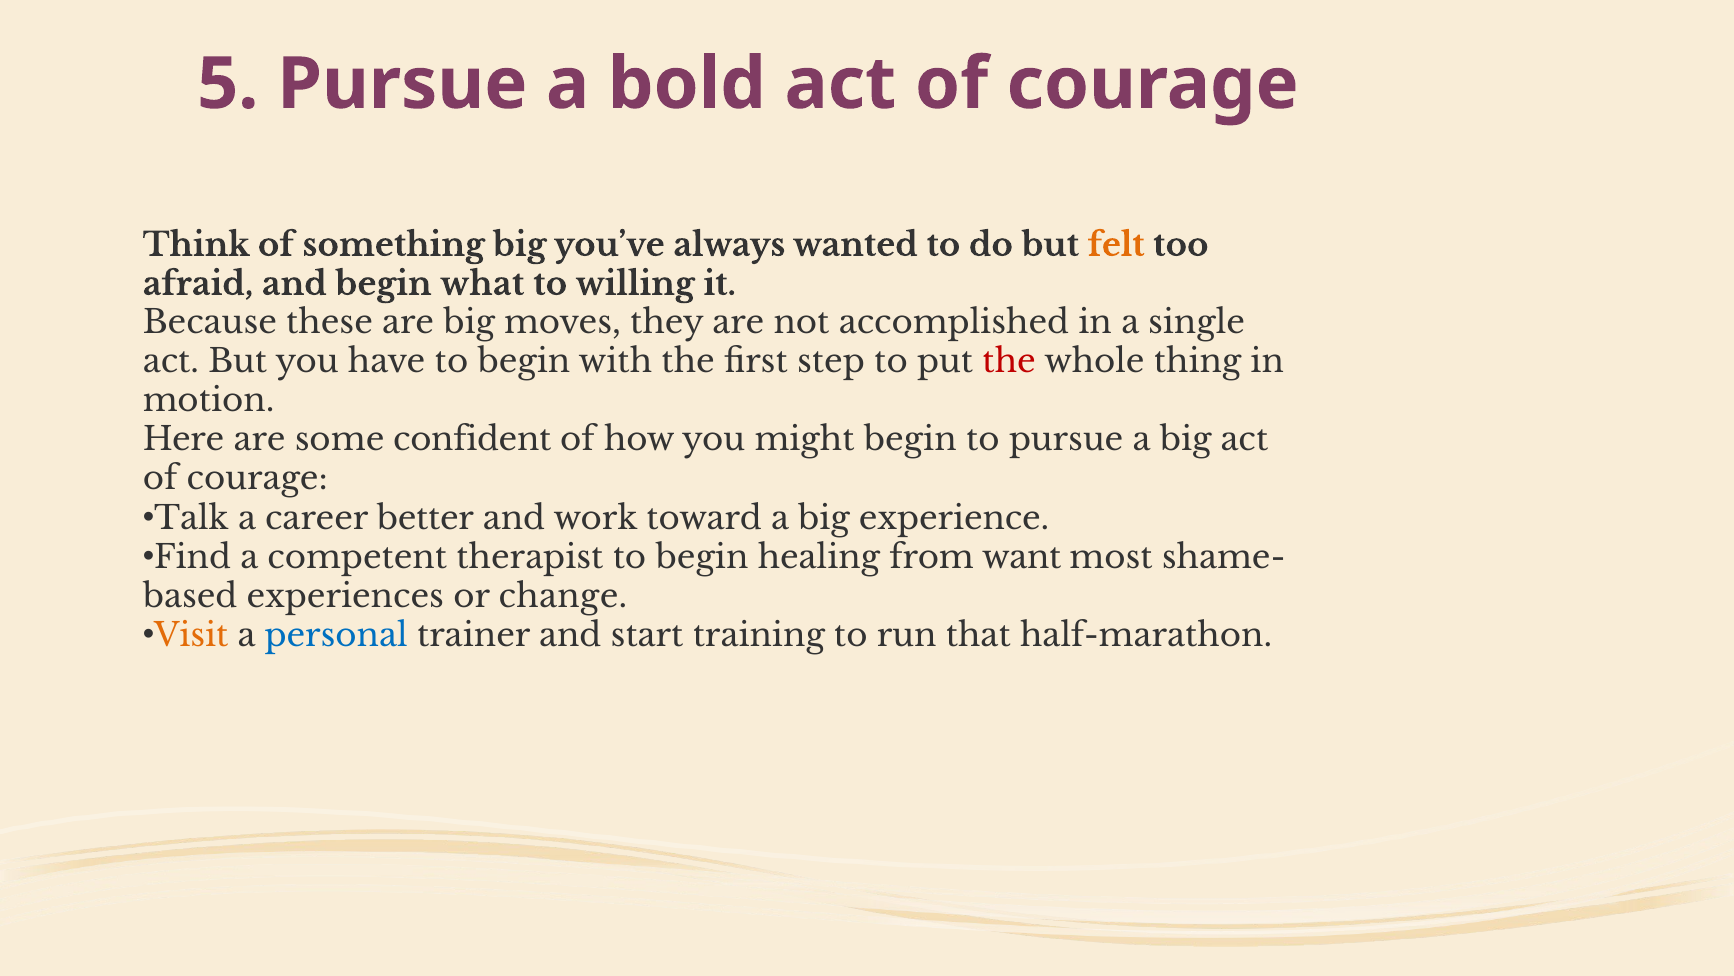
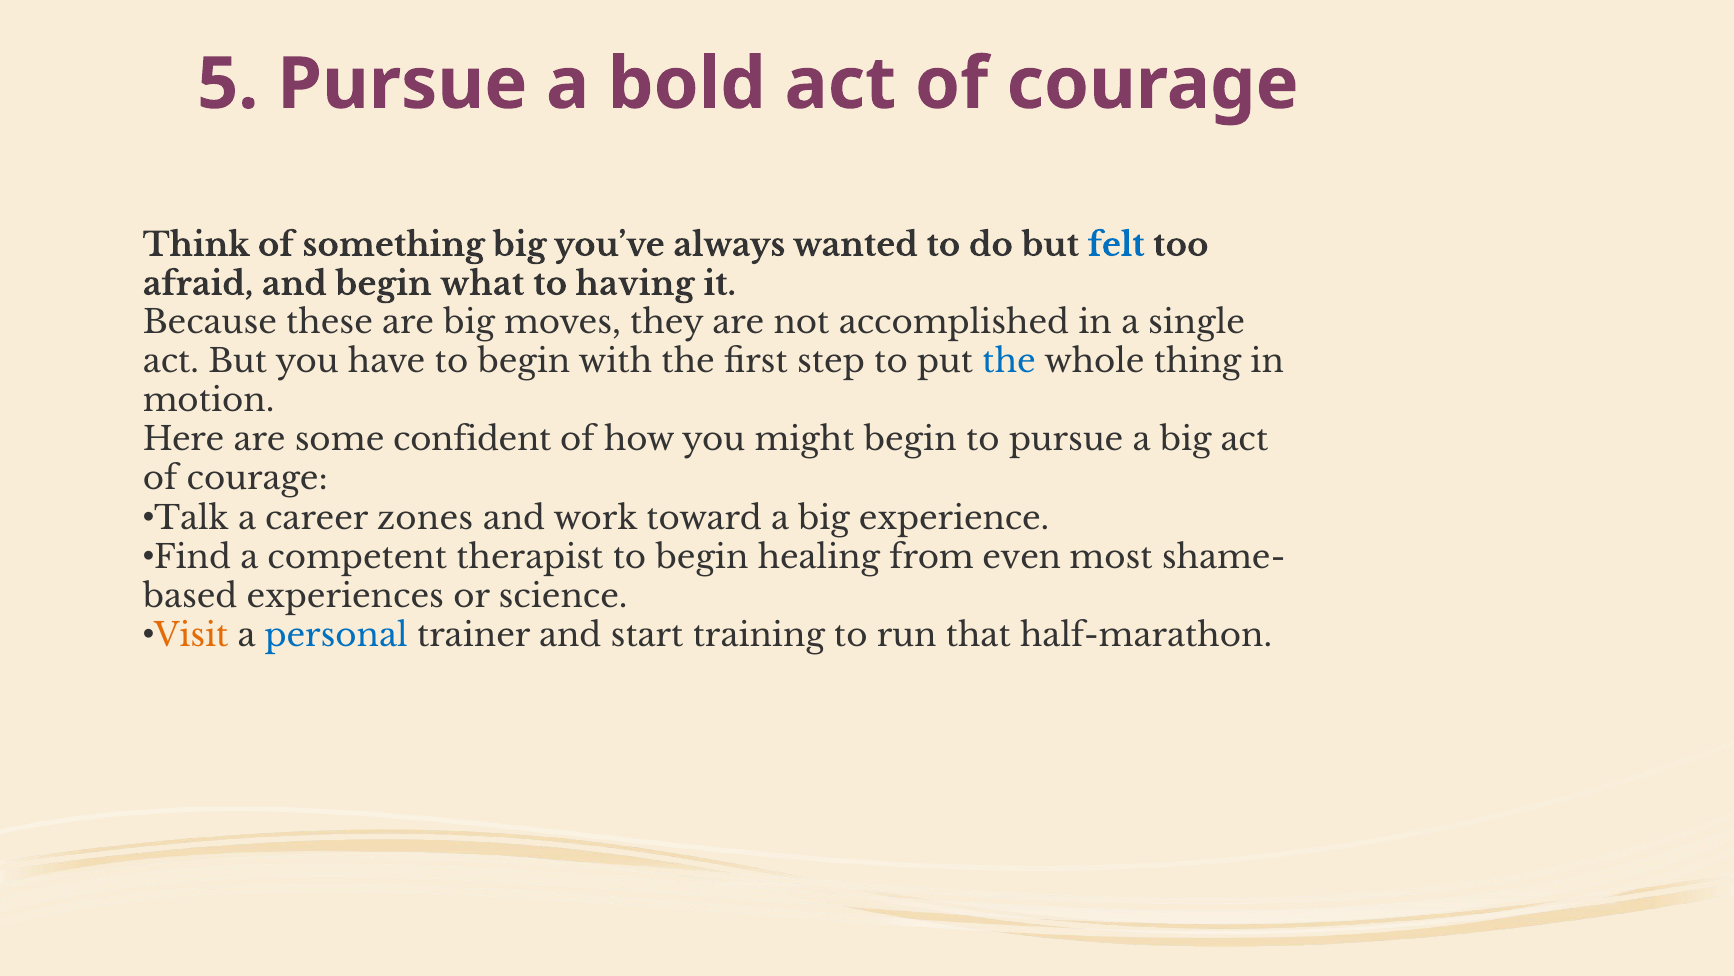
felt colour: orange -> blue
willing: willing -> having
the at (1009, 362) colour: red -> blue
better: better -> zones
want: want -> even
change: change -> science
